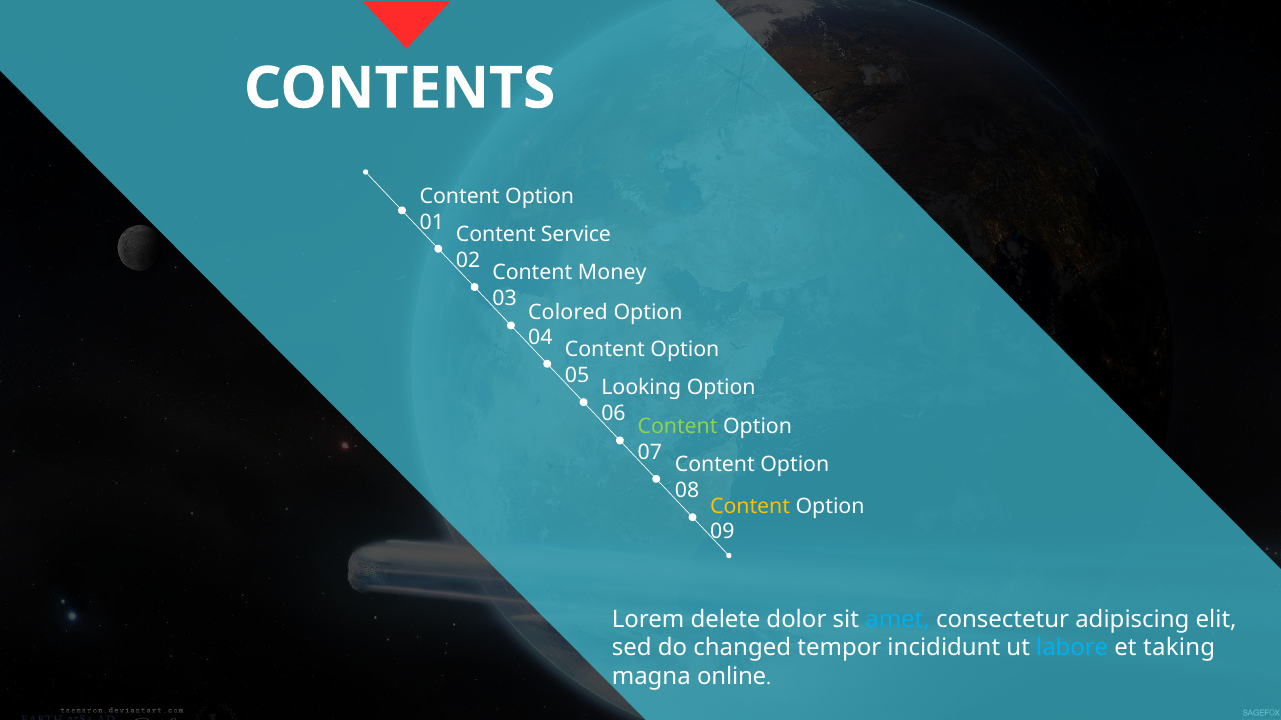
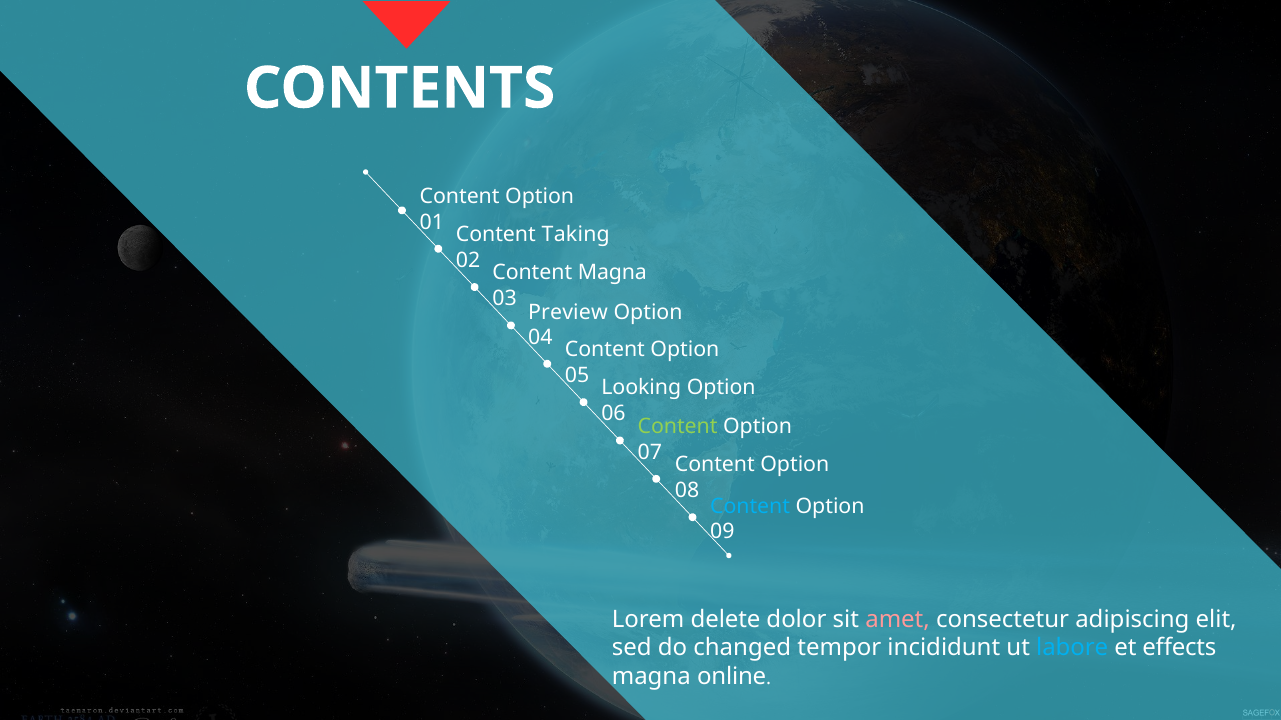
Service: Service -> Taking
Content Money: Money -> Magna
Colored: Colored -> Preview
Content at (750, 507) colour: yellow -> light blue
amet colour: light blue -> pink
taking: taking -> effects
